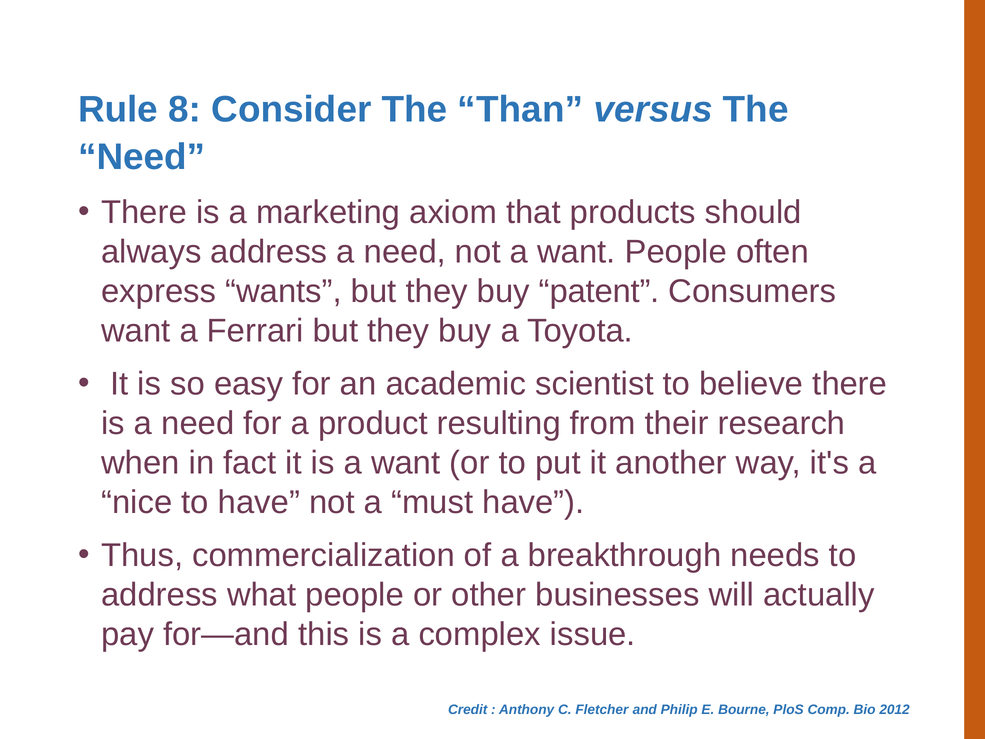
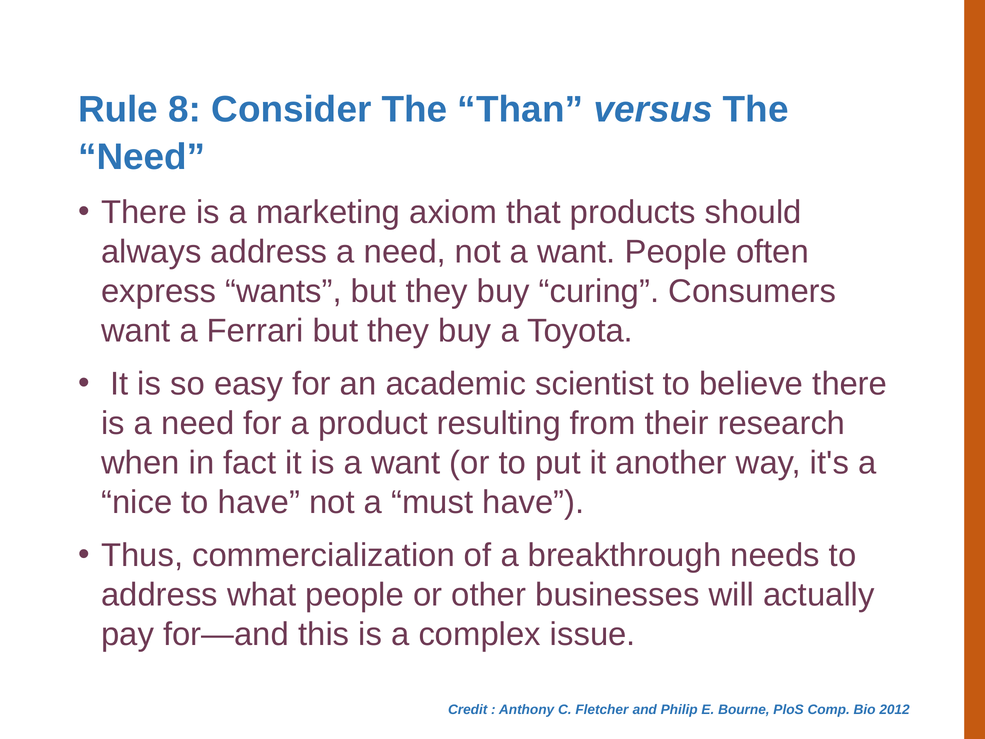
patent: patent -> curing
